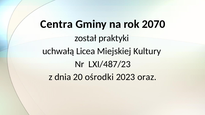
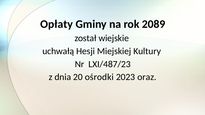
Centra: Centra -> Opłaty
2070: 2070 -> 2089
praktyki: praktyki -> wiejskie
Licea: Licea -> Hesji
